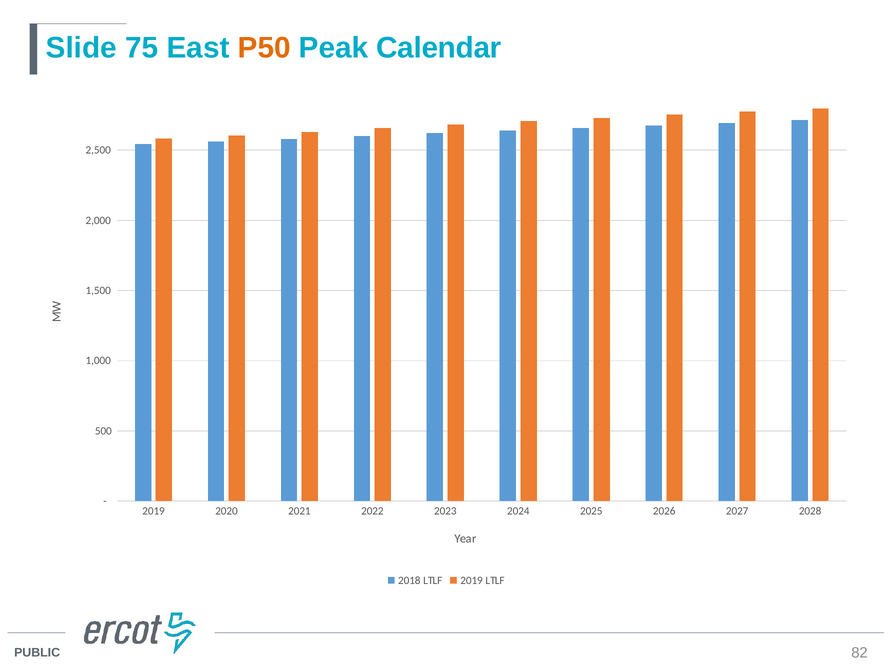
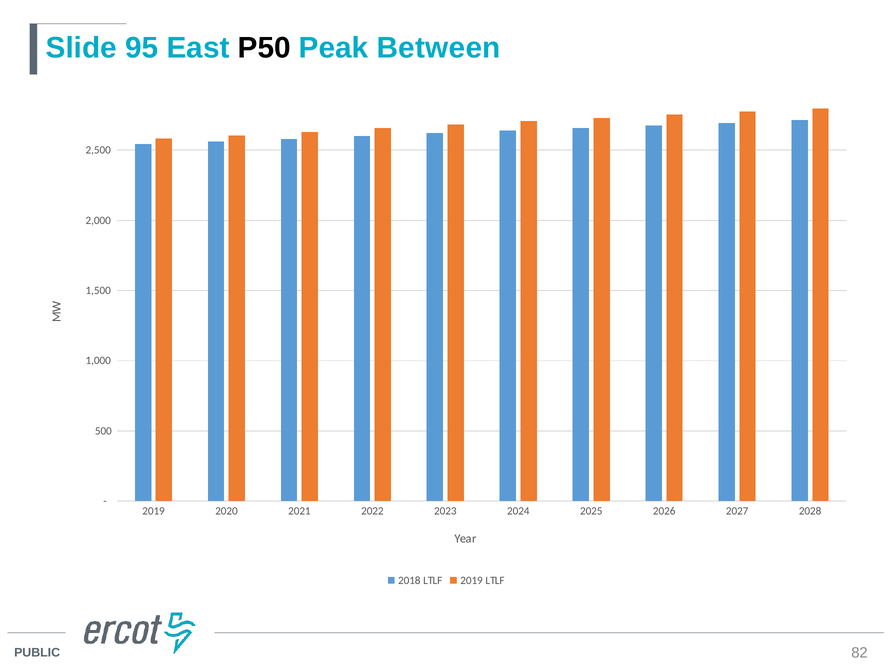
75: 75 -> 95
P50 colour: orange -> black
Calendar: Calendar -> Between
